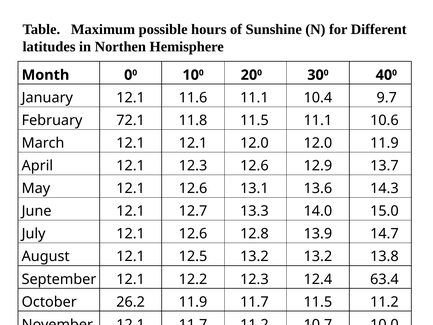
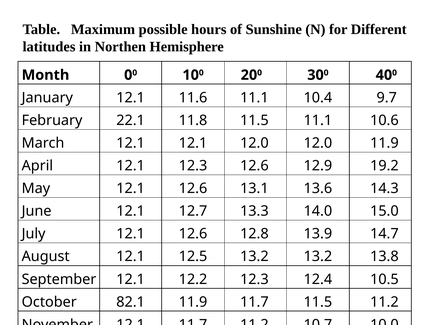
72.1: 72.1 -> 22.1
13.7: 13.7 -> 19.2
63.4: 63.4 -> 10.5
26.2: 26.2 -> 82.1
